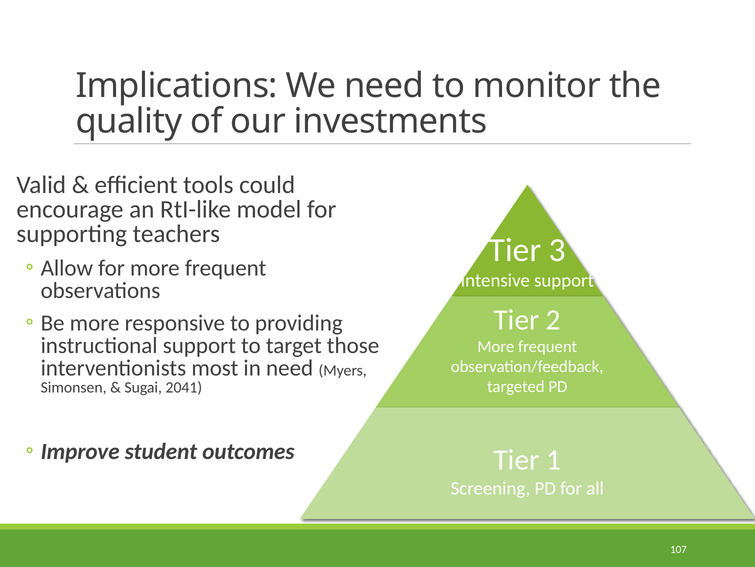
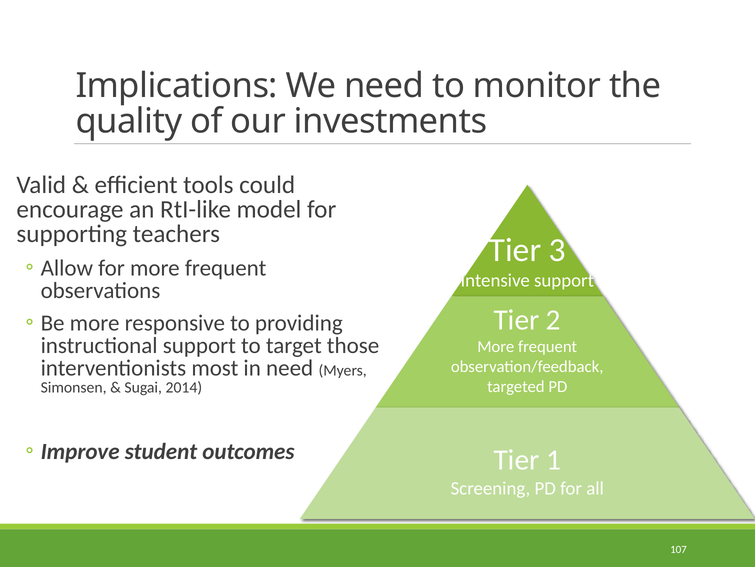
2041: 2041 -> 2014
